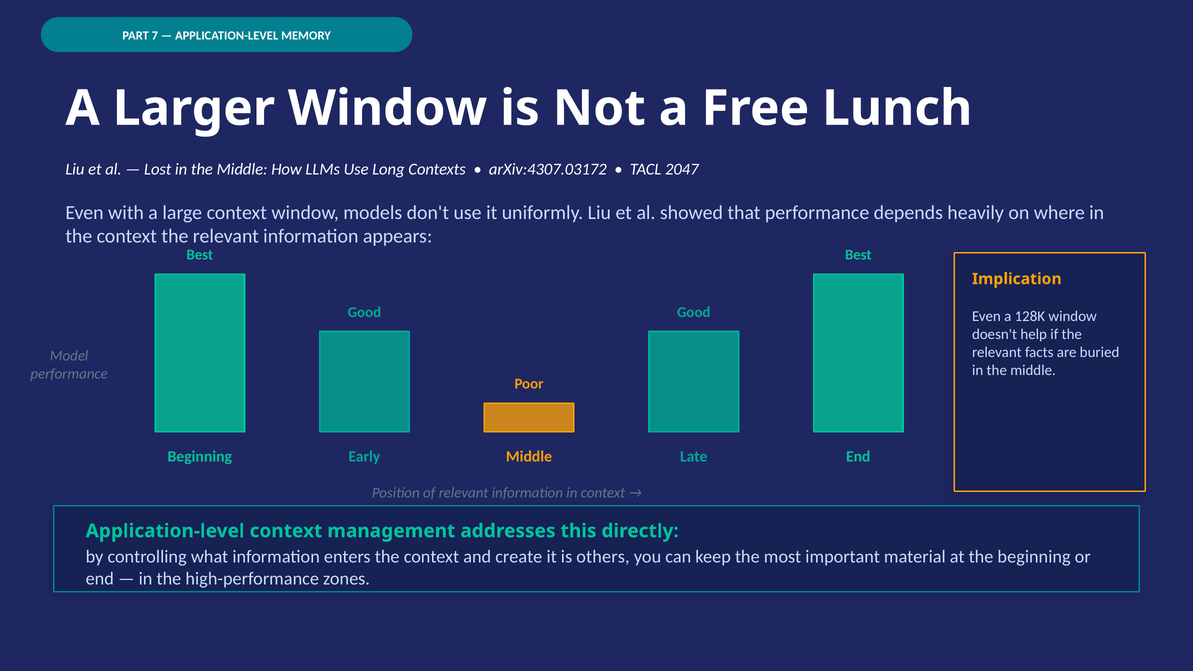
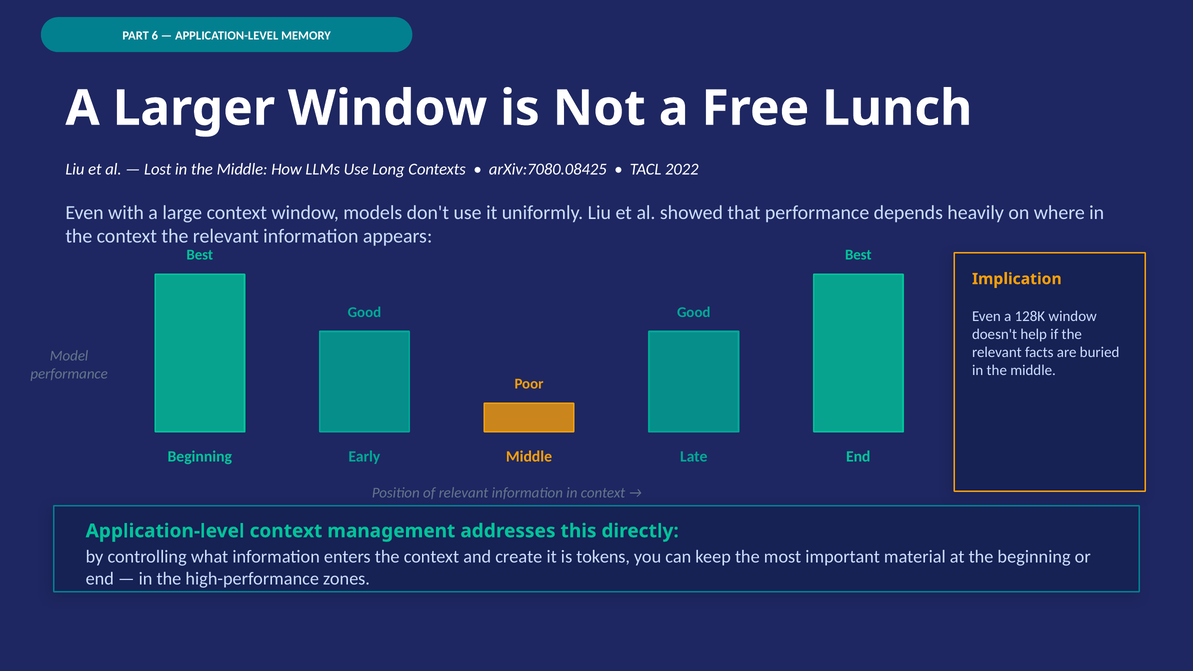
7: 7 -> 6
arXiv:4307.03172: arXiv:4307.03172 -> arXiv:7080.08425
2047: 2047 -> 2022
others: others -> tokens
